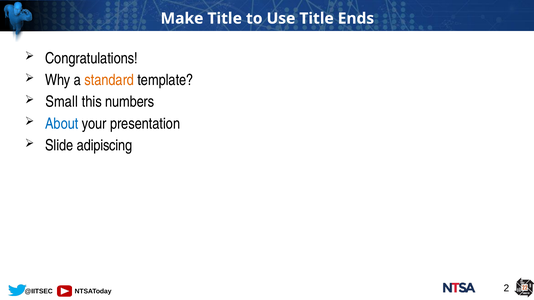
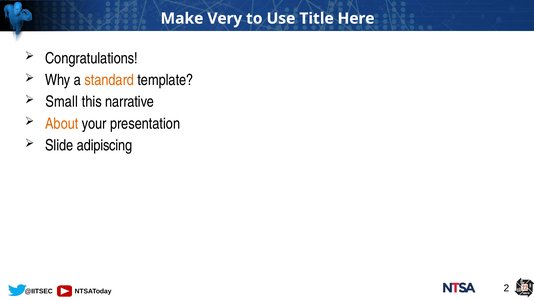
Make Title: Title -> Very
Ends: Ends -> Here
numbers: numbers -> narrative
About colour: blue -> orange
